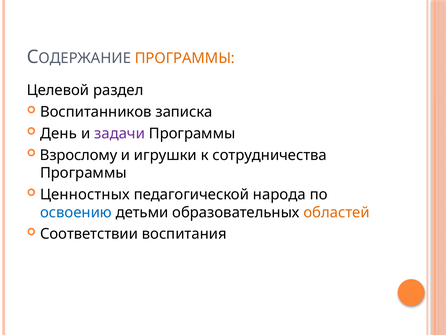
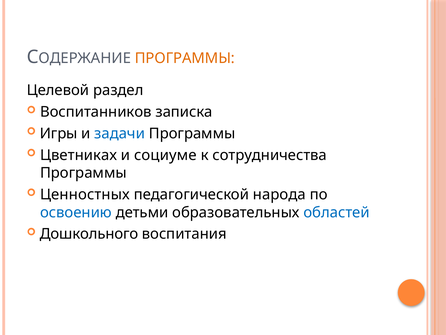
День: День -> Игры
задачи colour: purple -> blue
Взрослому: Взрослому -> Цветниках
игрушки: игрушки -> социуме
областей colour: orange -> blue
Соответствии: Соответствии -> Дошкольного
